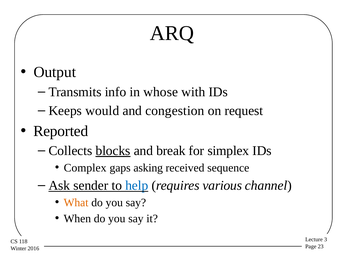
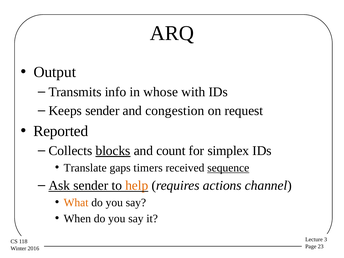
Keeps would: would -> sender
break: break -> count
Complex: Complex -> Translate
asking: asking -> timers
sequence underline: none -> present
help colour: blue -> orange
various: various -> actions
